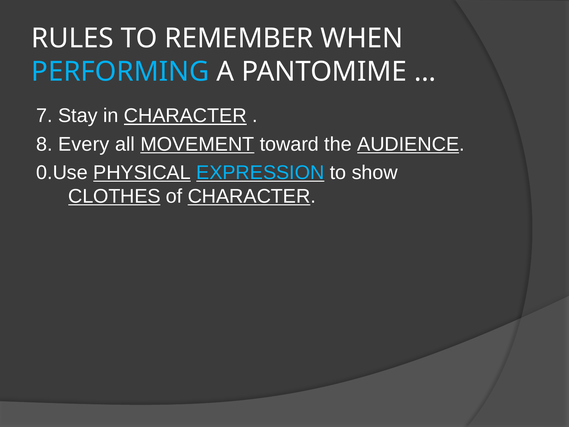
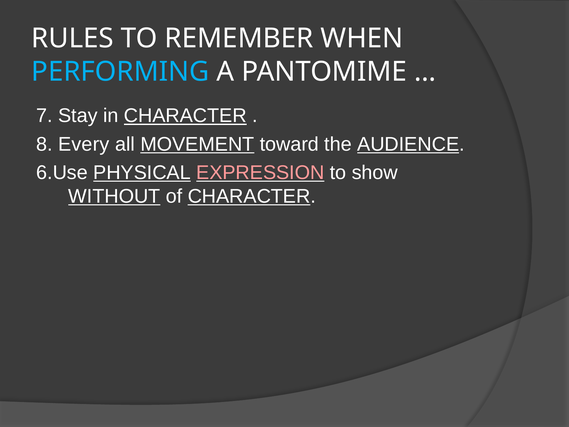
0.Use: 0.Use -> 6.Use
EXPRESSION colour: light blue -> pink
CLOTHES: CLOTHES -> WITHOUT
